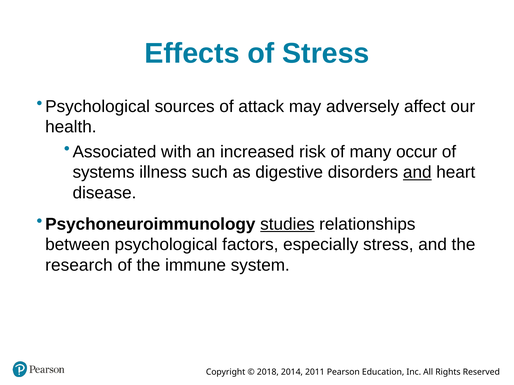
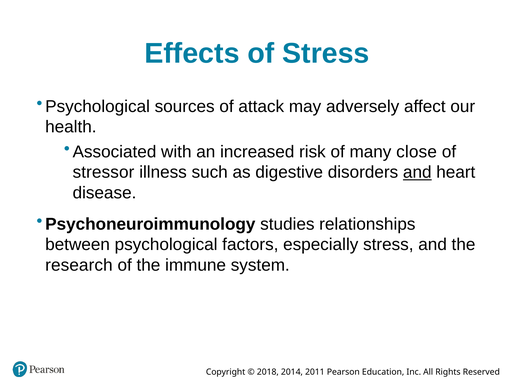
occur: occur -> close
systems: systems -> stressor
studies underline: present -> none
